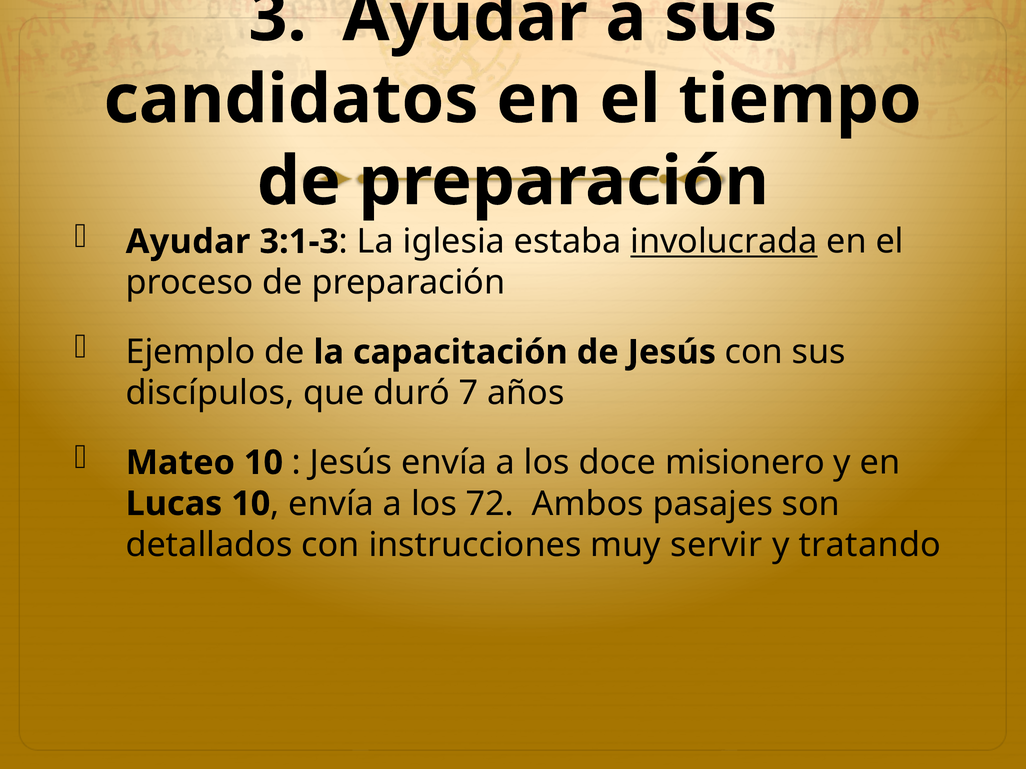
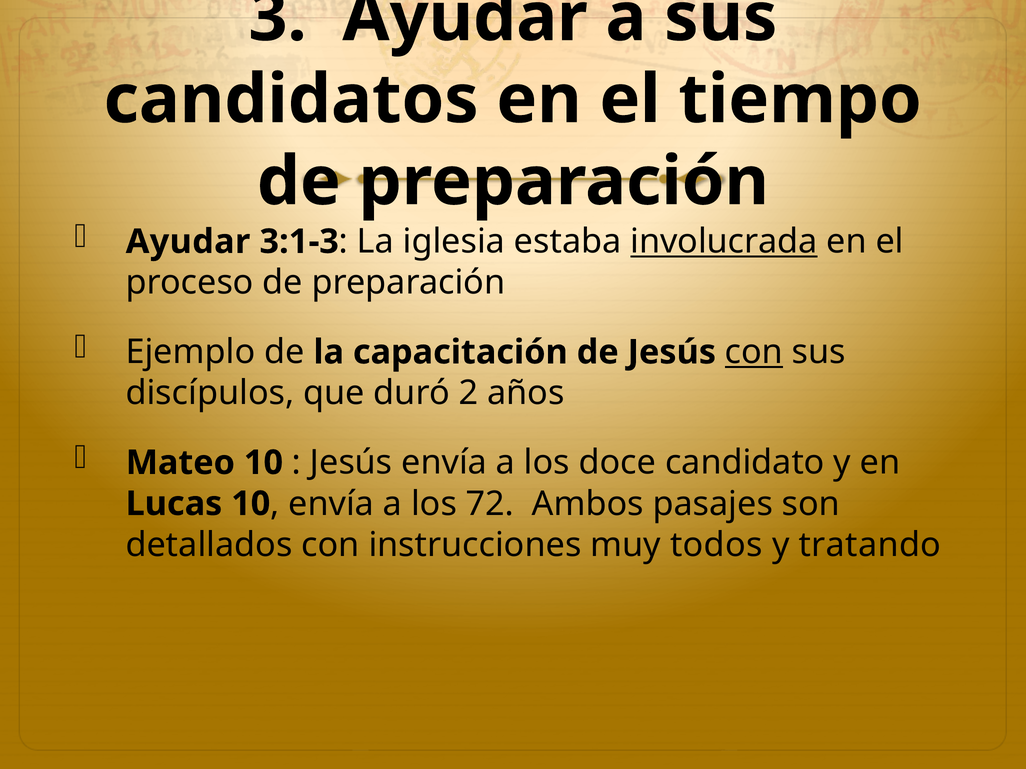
con at (754, 352) underline: none -> present
7: 7 -> 2
misionero: misionero -> candidato
servir: servir -> todos
